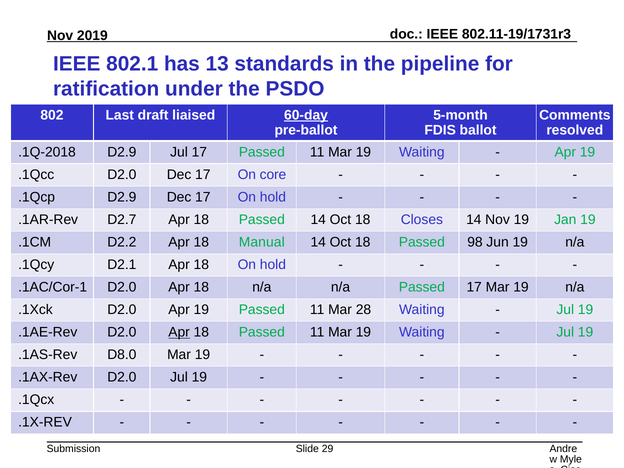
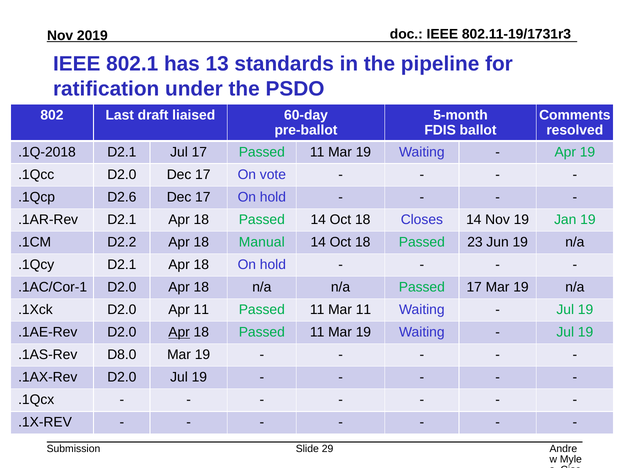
60-day underline: present -> none
.1Q-2018 D2.9: D2.9 -> D2.1
core: core -> vote
.1Qcp D2.9: D2.9 -> D2.6
.1AR-Rev D2.7: D2.7 -> D2.1
98: 98 -> 23
D2.0 Apr 19: 19 -> 11
Mar 28: 28 -> 11
